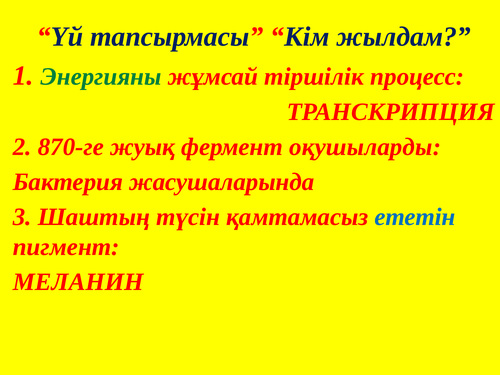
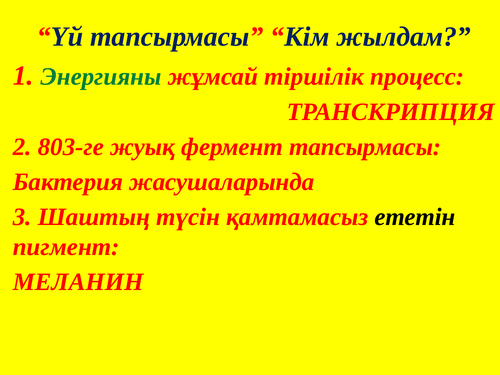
870-ге: 870-ге -> 803-ге
фермент оқушыларды: оқушыларды -> тапсырмасы
ететін colour: blue -> black
